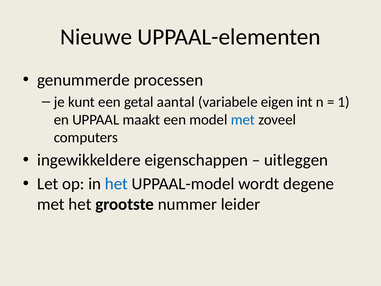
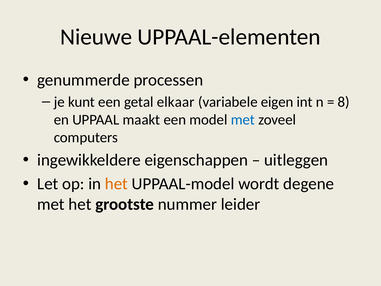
aantal: aantal -> elkaar
1: 1 -> 8
het at (116, 184) colour: blue -> orange
